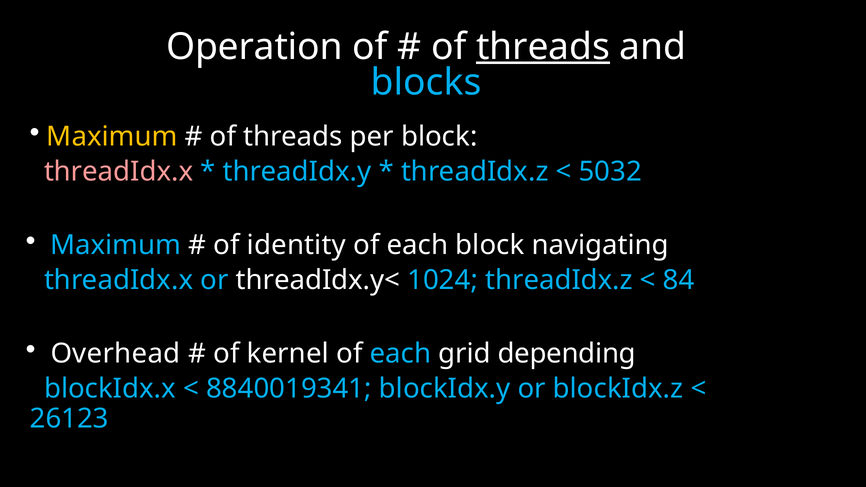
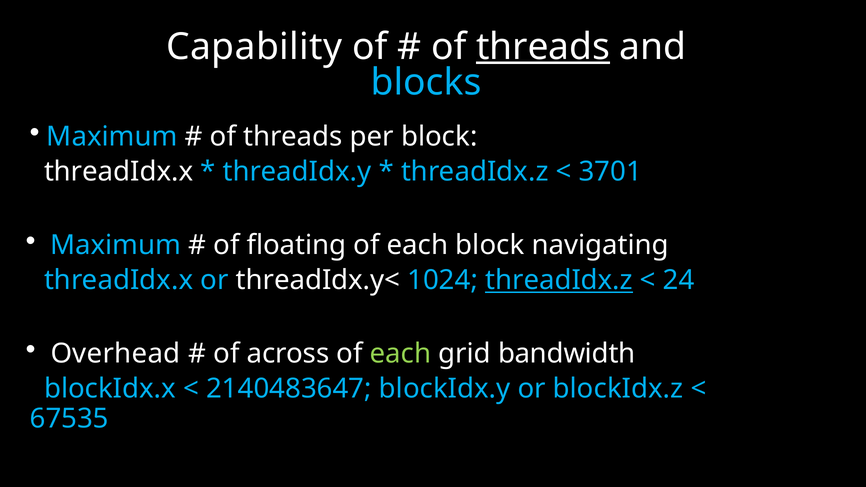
Operation: Operation -> Capability
Maximum at (112, 137) colour: yellow -> light blue
threadIdx.x at (119, 172) colour: pink -> white
5032: 5032 -> 3701
identity: identity -> floating
threadIdx.z at (559, 280) underline: none -> present
84: 84 -> 24
kernel: kernel -> across
each at (400, 354) colour: light blue -> light green
depending: depending -> bandwidth
8840019341: 8840019341 -> 2140483647
26123: 26123 -> 67535
